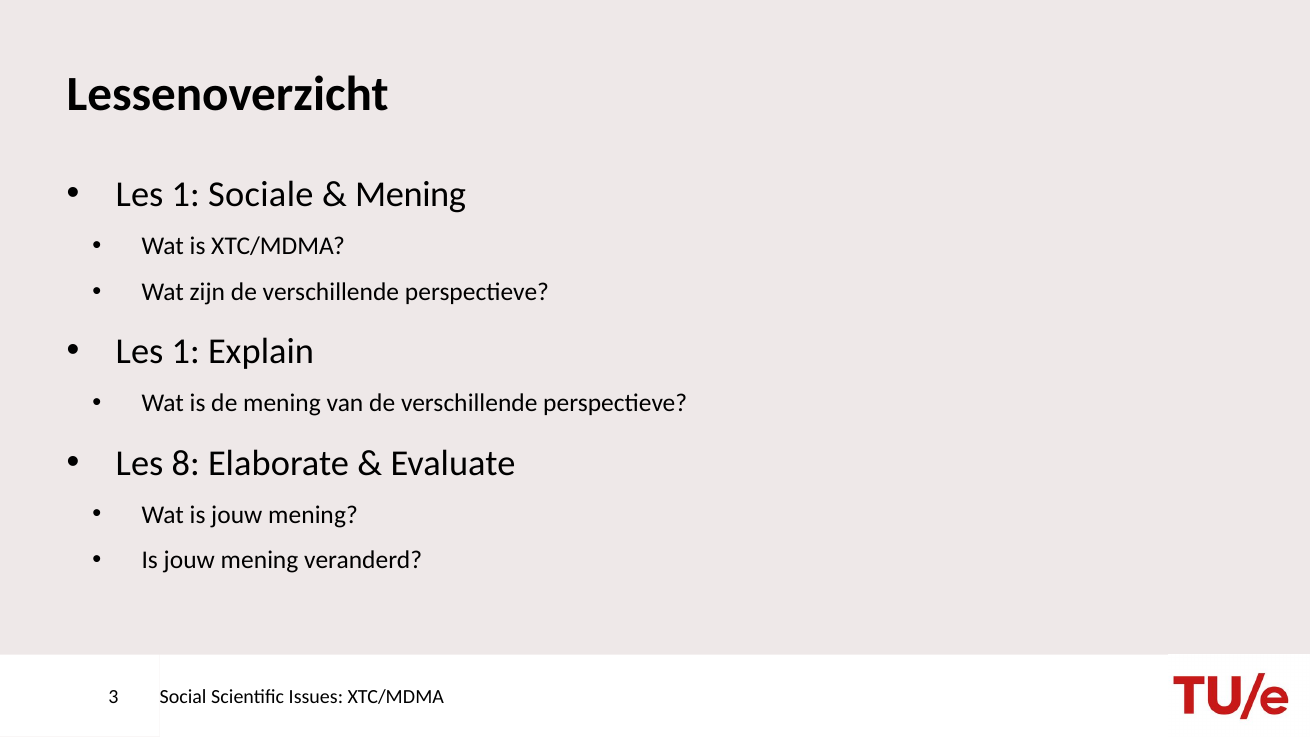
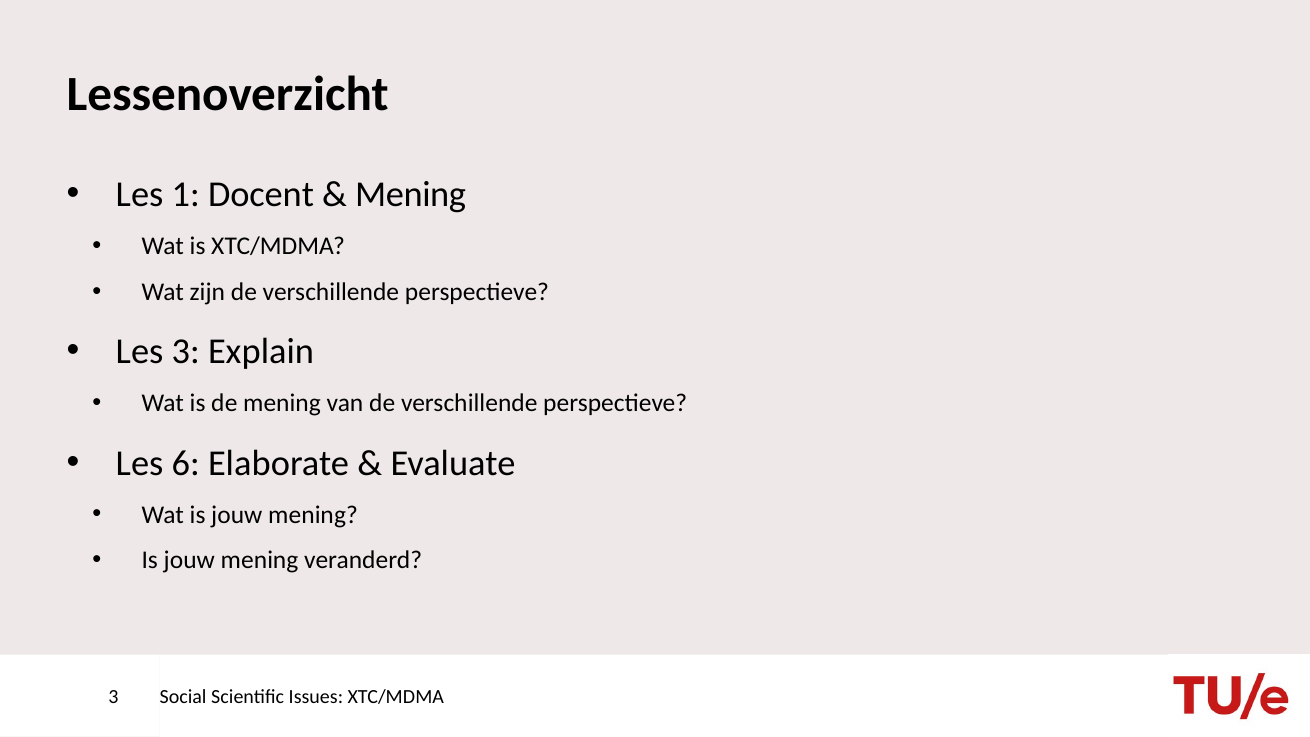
Sociale: Sociale -> Docent
1 at (186, 352): 1 -> 3
8: 8 -> 6
